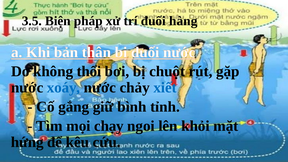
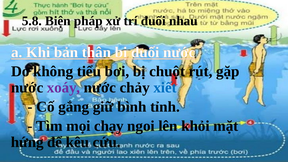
3.5: 3.5 -> 5.8
hàng: hàng -> nhau
thổi: thổi -> tiểu
xoáy colour: blue -> purple
